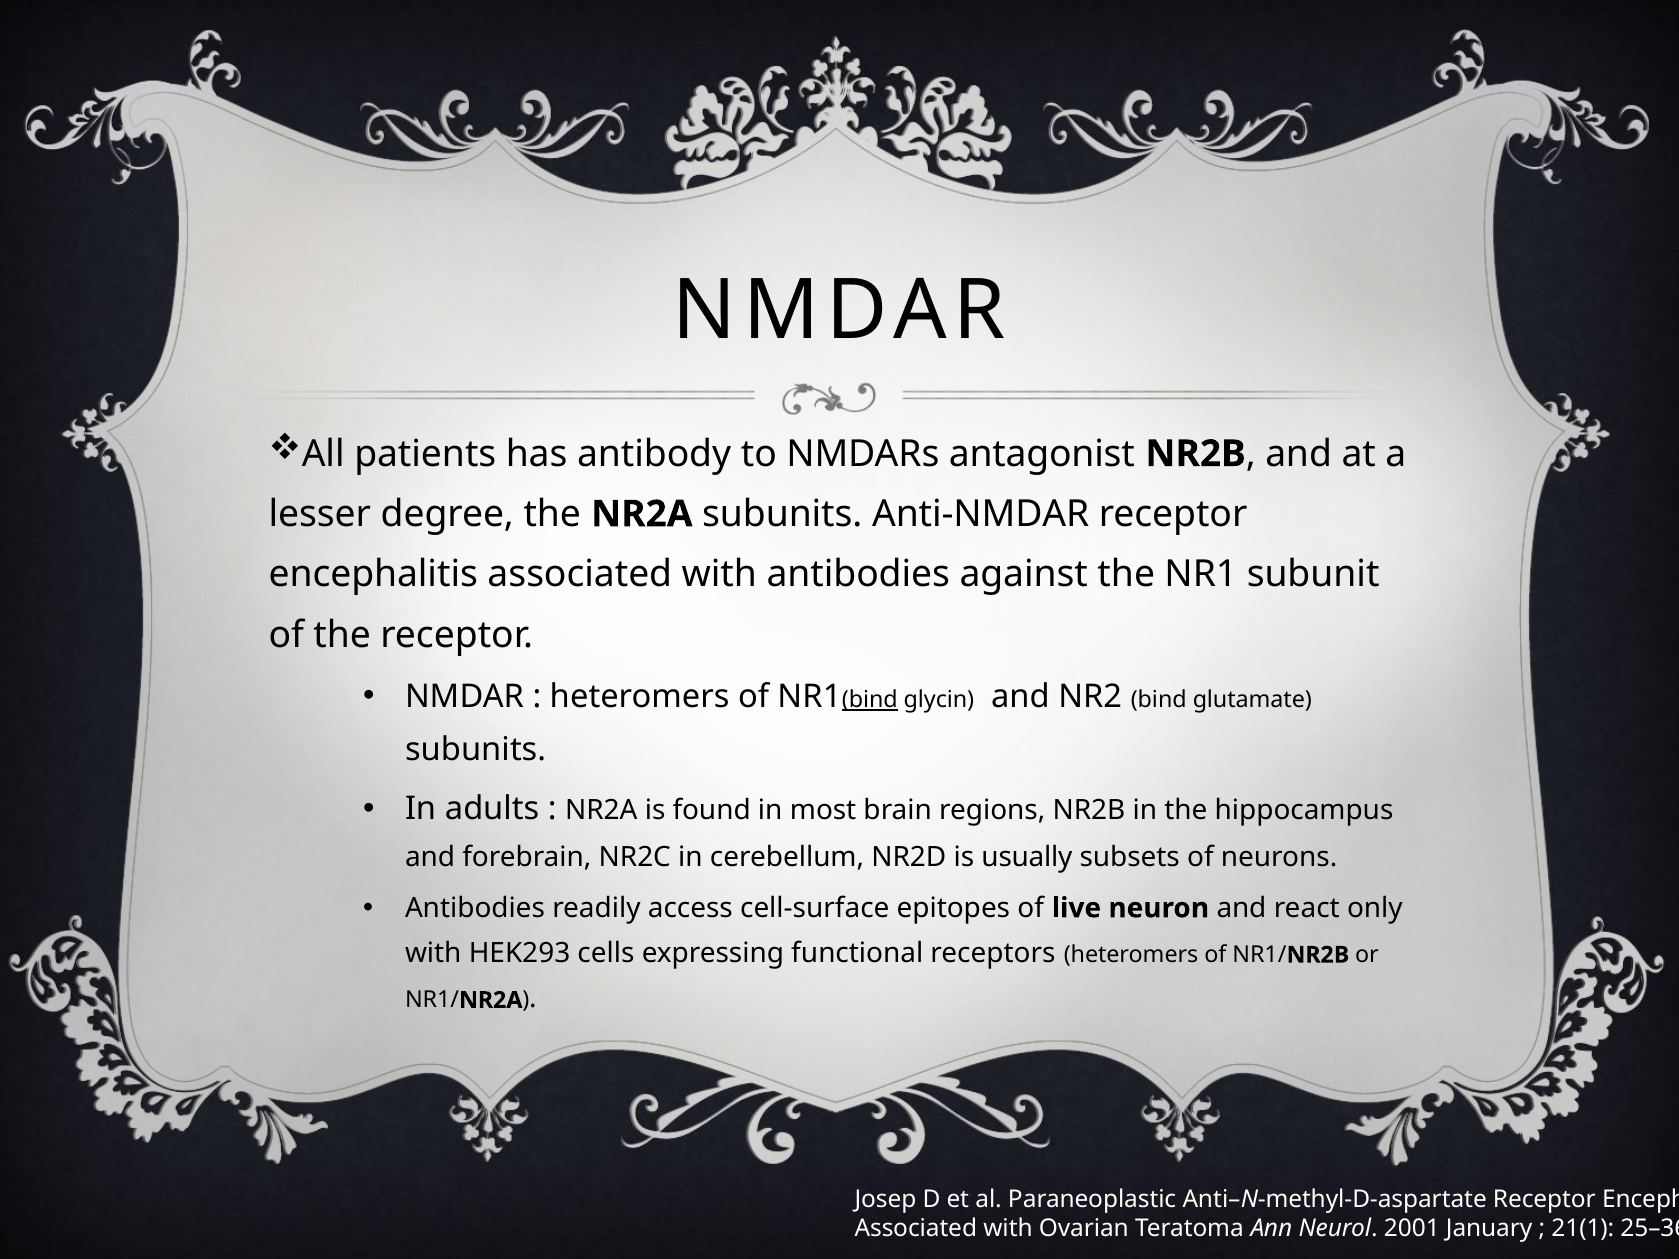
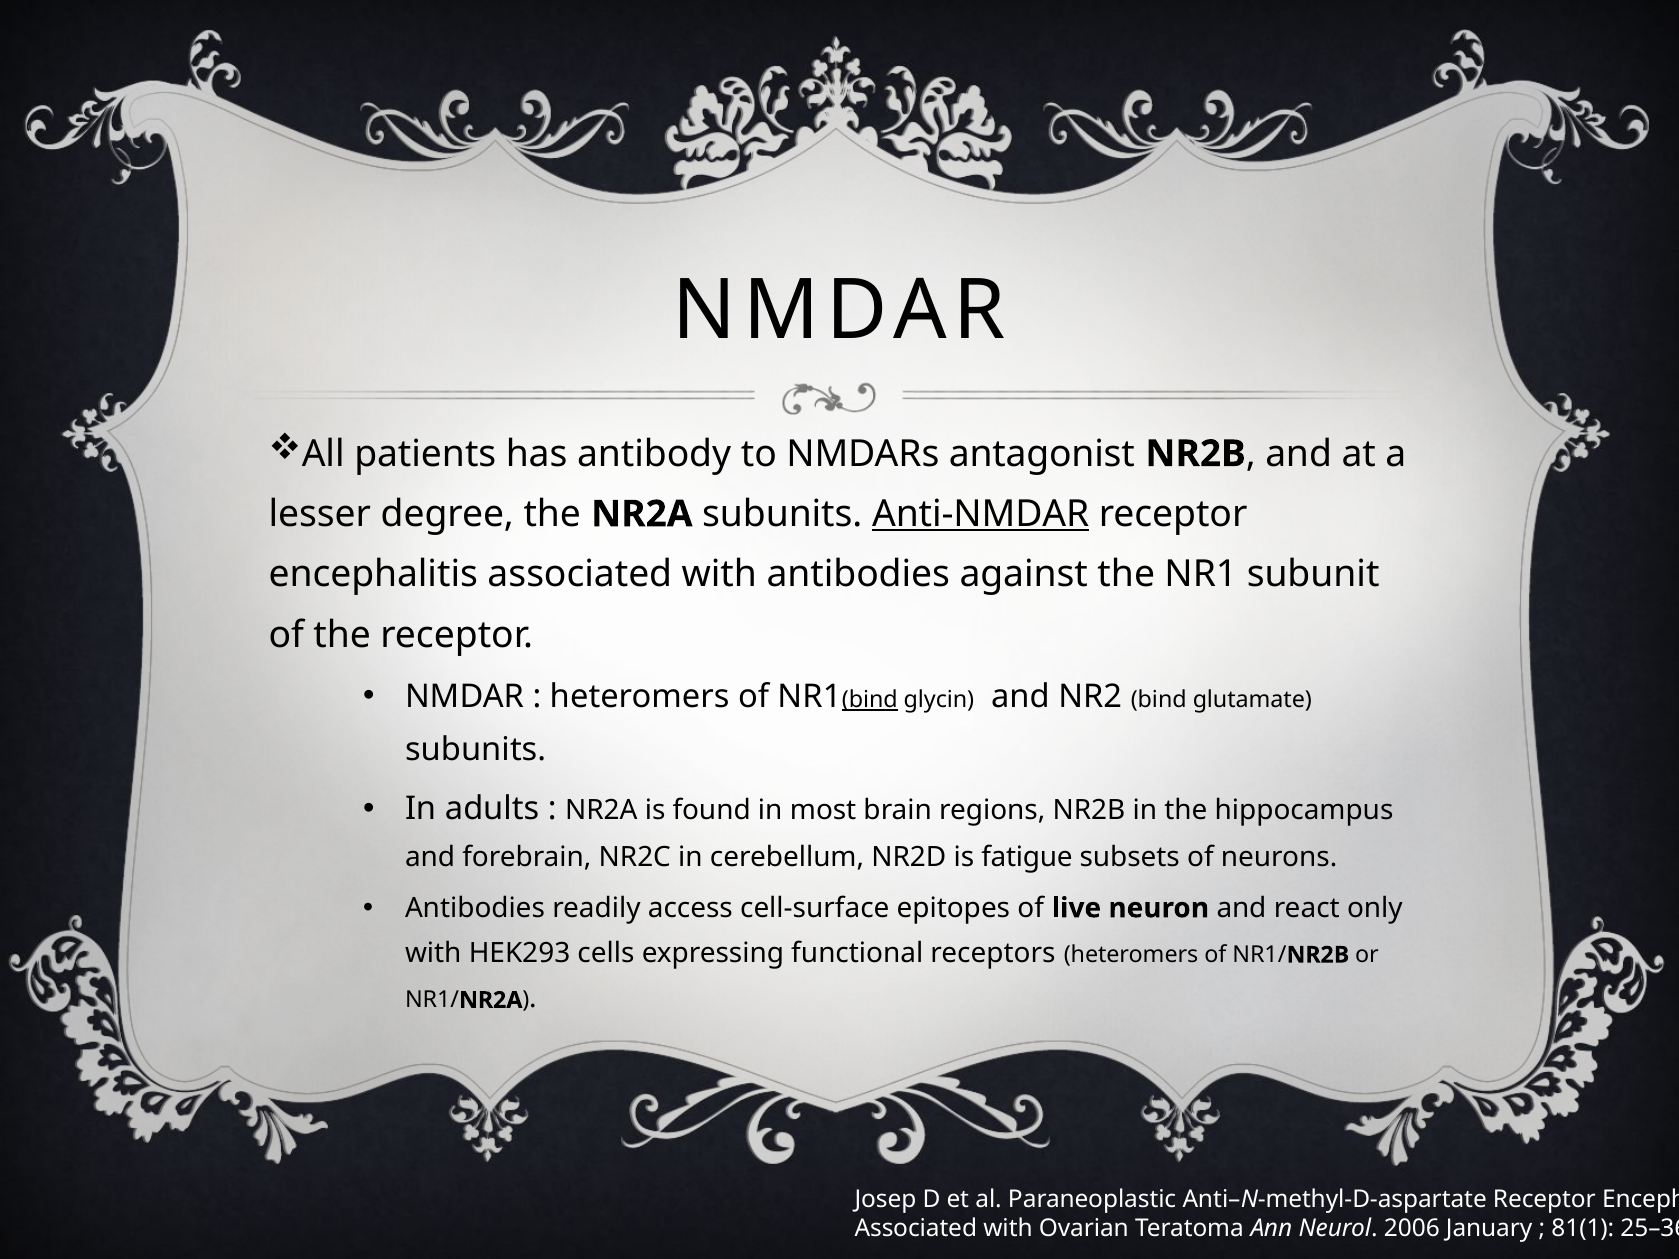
Anti-NMDAR underline: none -> present
usually: usually -> fatigue
2001: 2001 -> 2006
21(1: 21(1 -> 81(1
